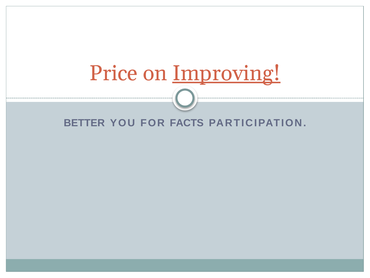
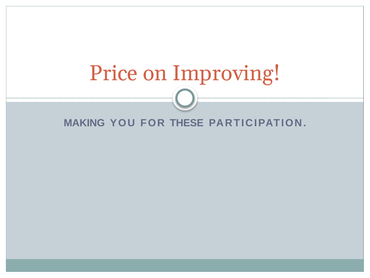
Improving underline: present -> none
BETTER: BETTER -> MAKING
FACTS: FACTS -> THESE
